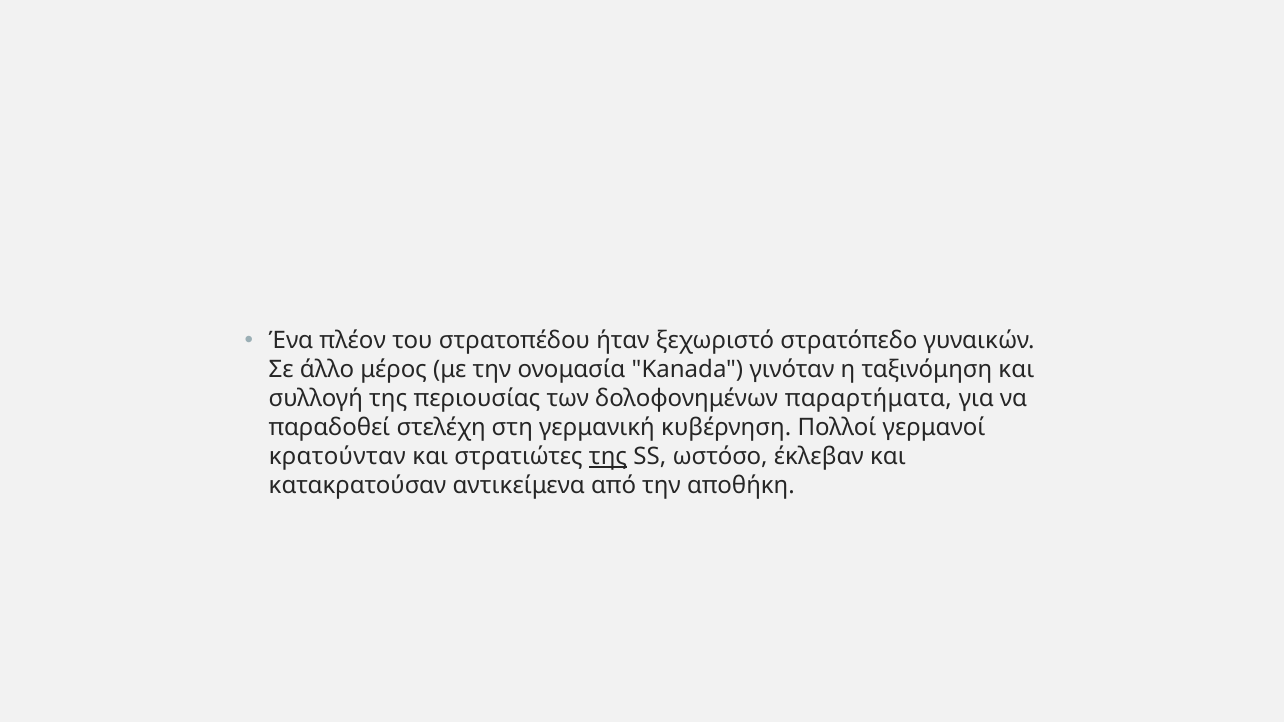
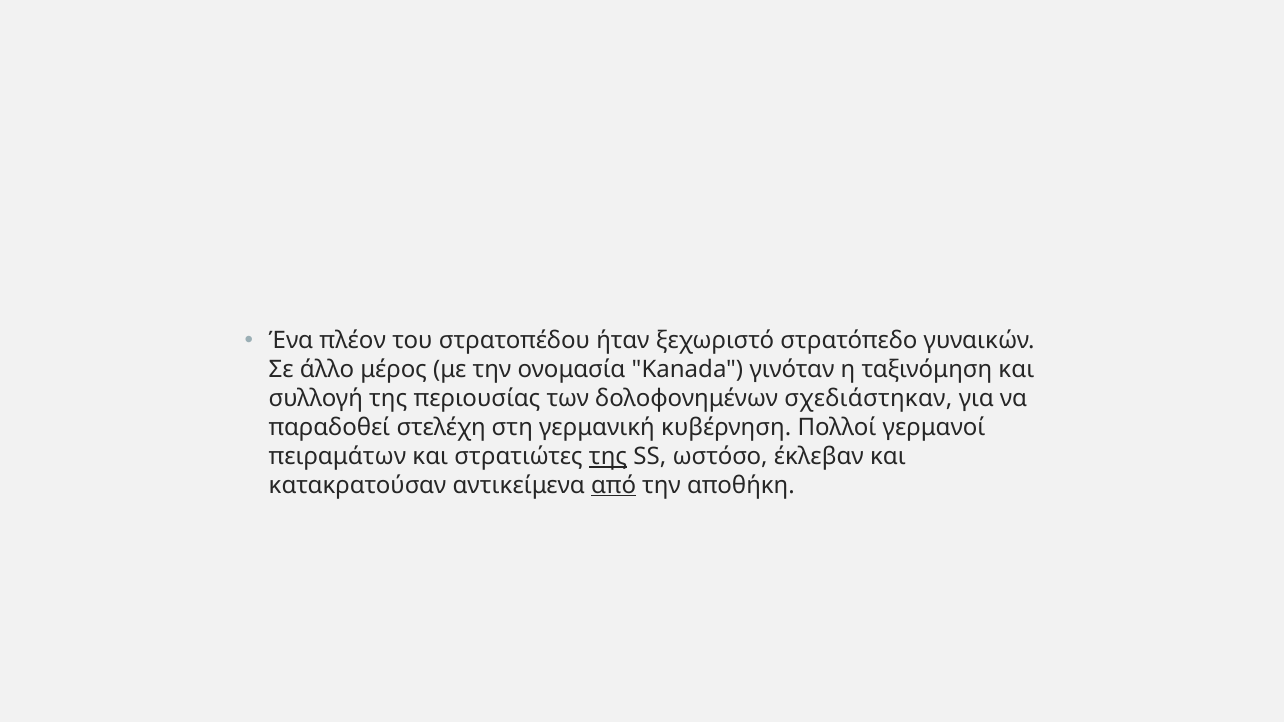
παραρτήματα: παραρτήματα -> σχεδιάστηκαν
κρατούνταν: κρατούνταν -> πειραμάτων
από underline: none -> present
